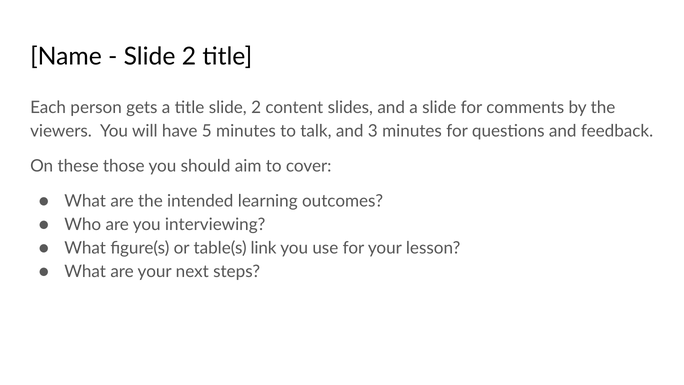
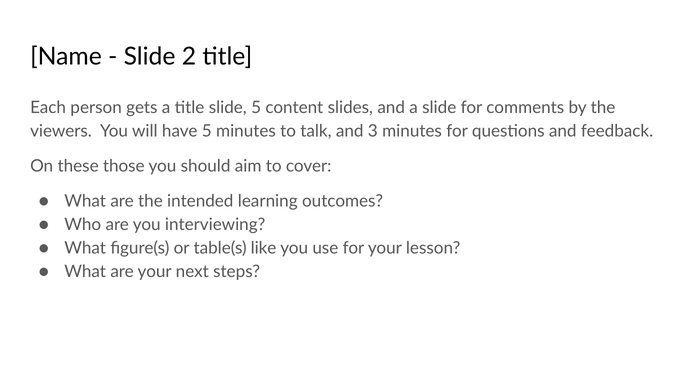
title slide 2: 2 -> 5
link: link -> like
